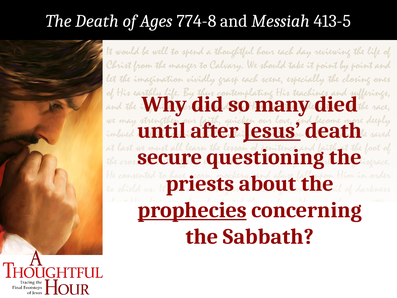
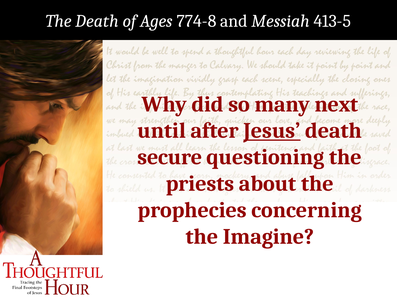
died: died -> next
prophecies underline: present -> none
Sabbath: Sabbath -> Imagine
